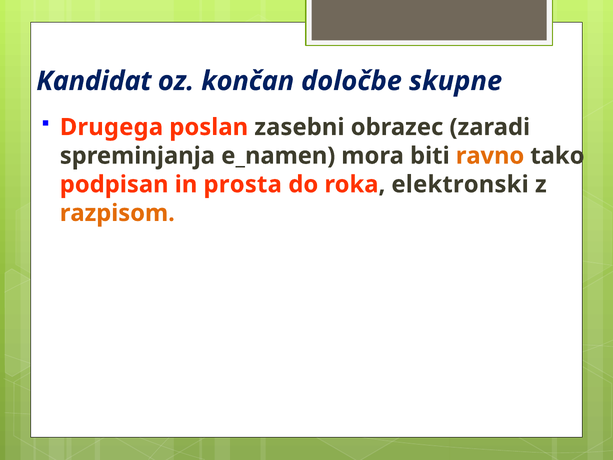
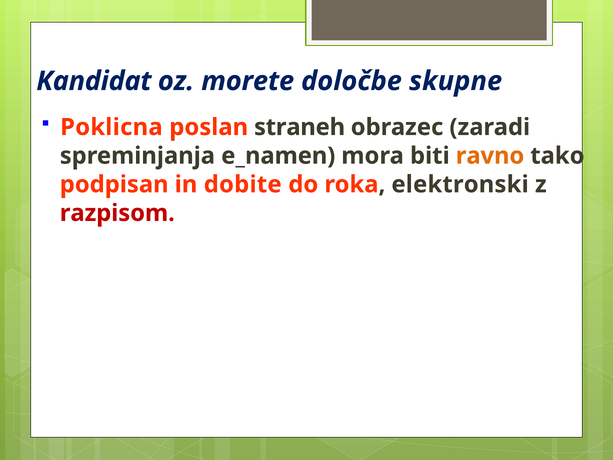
končan: končan -> morete
Drugega: Drugega -> Poklicna
zasebni: zasebni -> straneh
prosta: prosta -> dobite
razpisom colour: orange -> red
